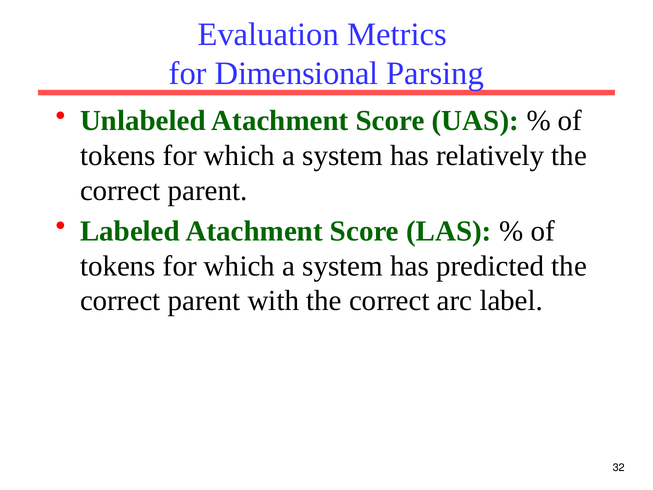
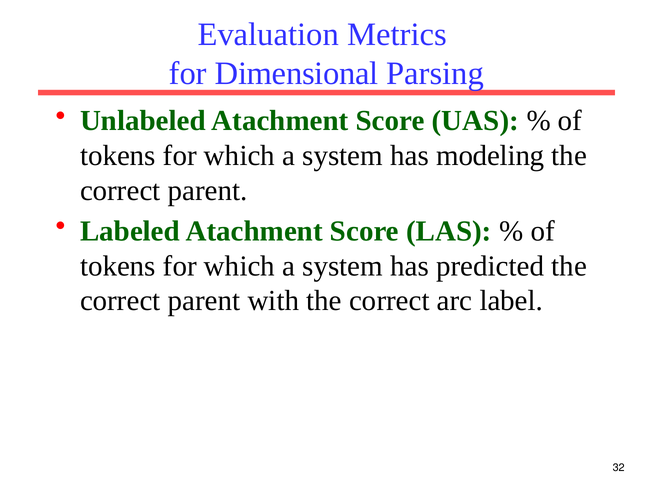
relatively: relatively -> modeling
